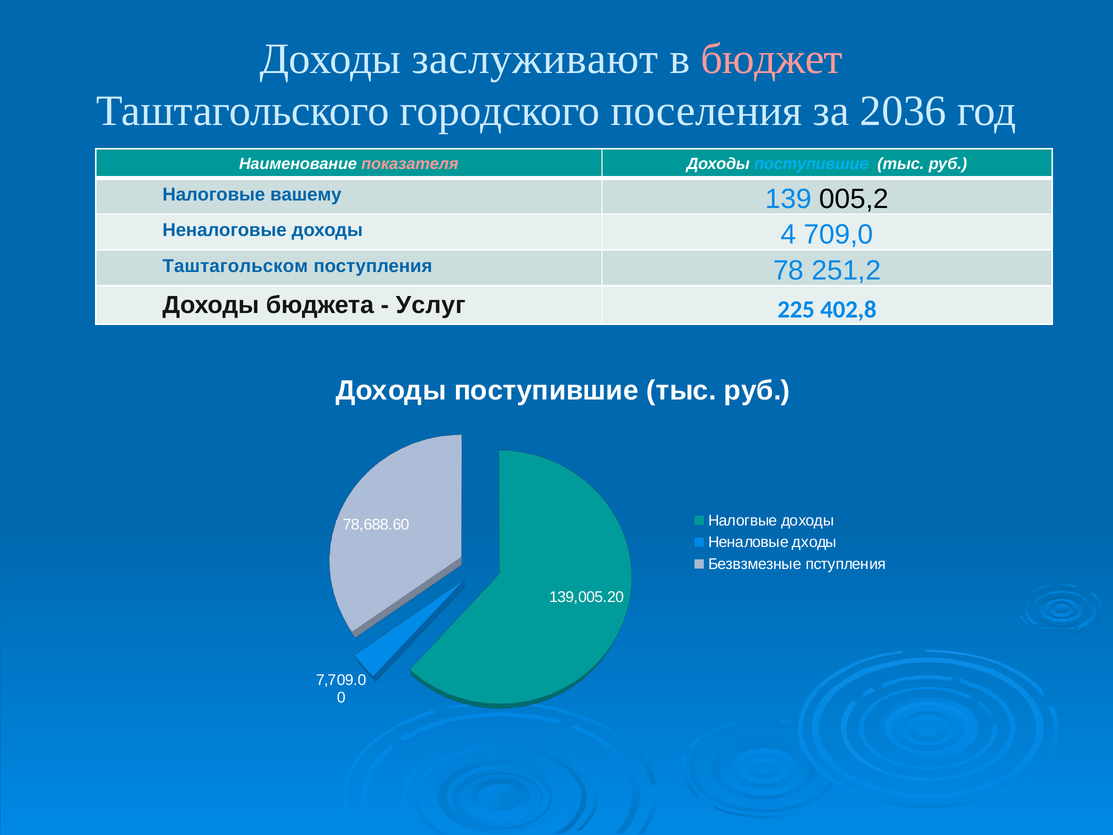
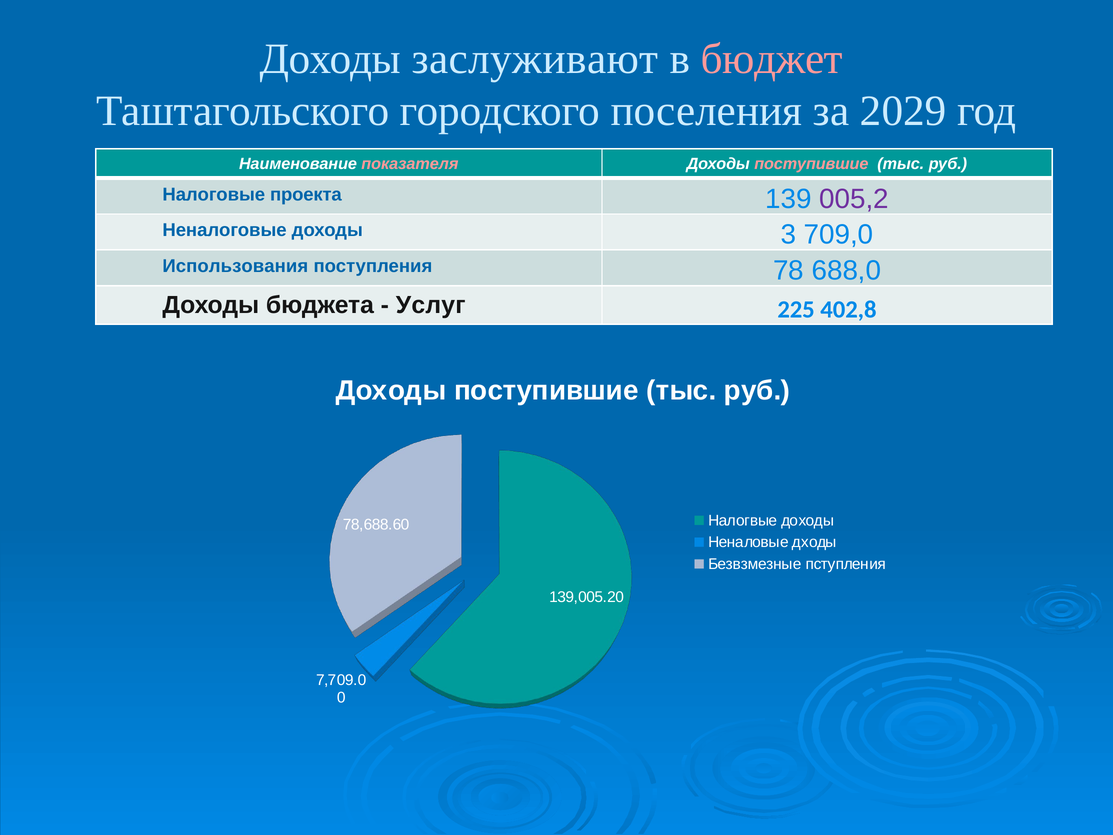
2036: 2036 -> 2029
поступившие at (811, 164) colour: light blue -> pink
вашему: вашему -> проекта
005,2 colour: black -> purple
4: 4 -> 3
Таштагольском: Таштагольском -> Использования
251,2: 251,2 -> 688,0
